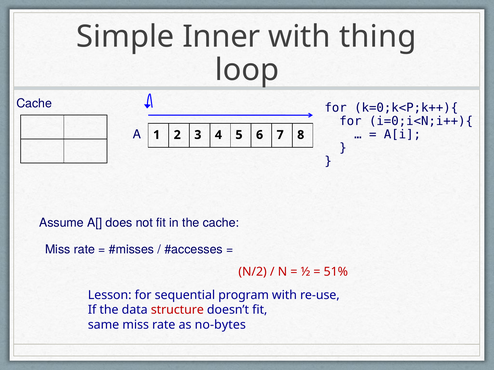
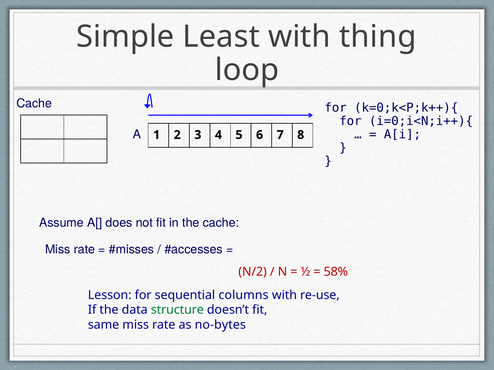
Inner: Inner -> Least
51%: 51% -> 58%
program: program -> columns
structure colour: red -> green
